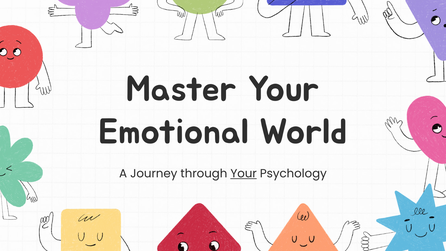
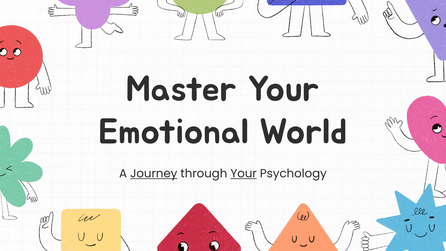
Journey underline: none -> present
